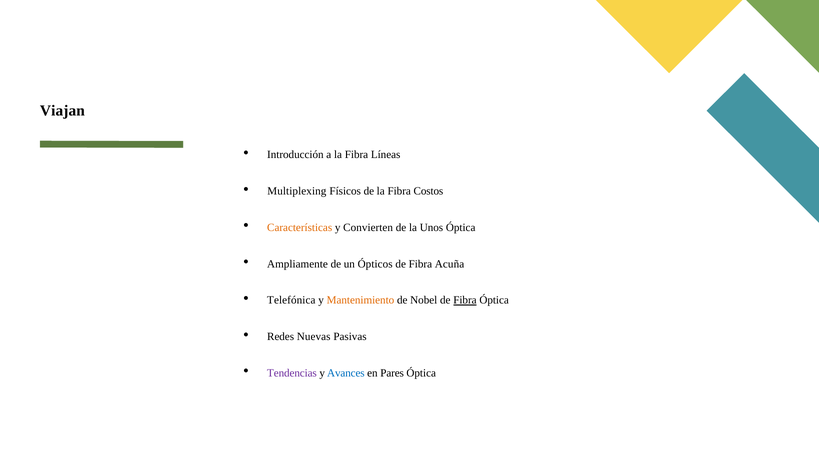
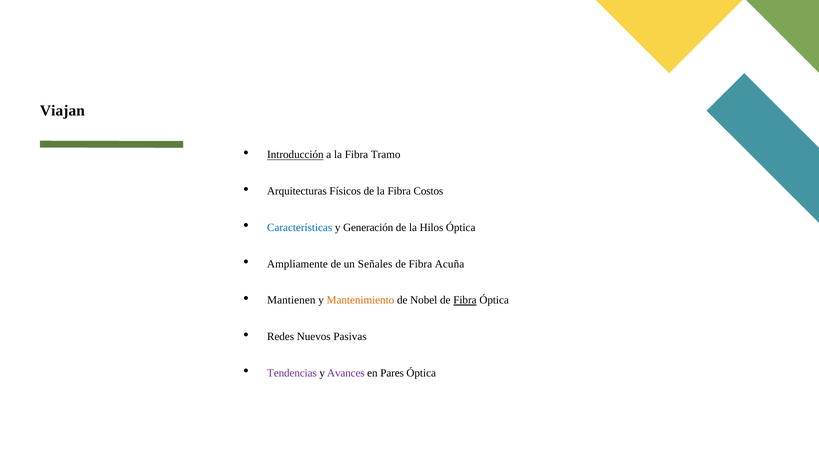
Introducción underline: none -> present
Líneas: Líneas -> Tramo
Multiplexing: Multiplexing -> Arquitecturas
Características colour: orange -> blue
Convierten: Convierten -> Generación
Unos: Unos -> Hilos
Ópticos: Ópticos -> Señales
Telefónica: Telefónica -> Mantienen
Nuevas: Nuevas -> Nuevos
Avances colour: blue -> purple
